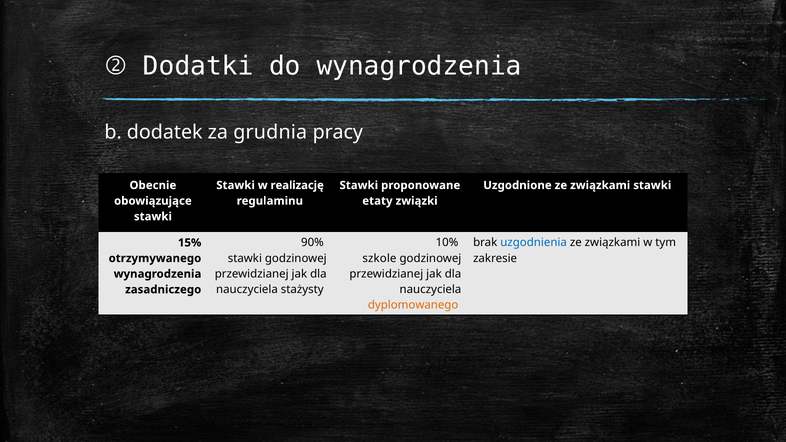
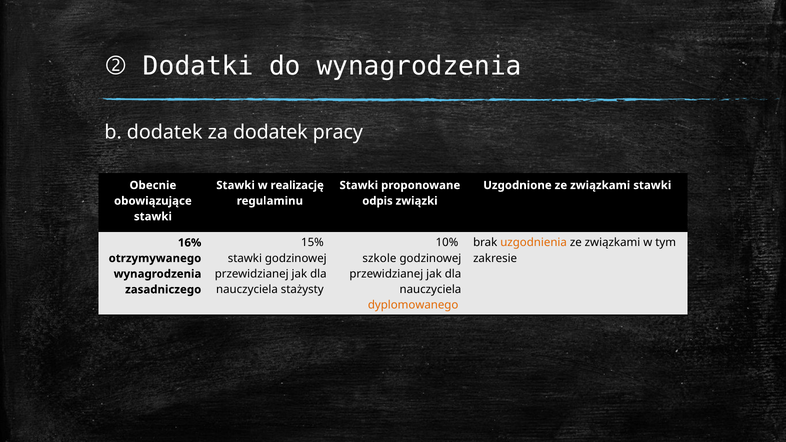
za grudnia: grudnia -> dodatek
etaty: etaty -> odpis
90%: 90% -> 15%
uzgodnienia colour: blue -> orange
15%: 15% -> 16%
